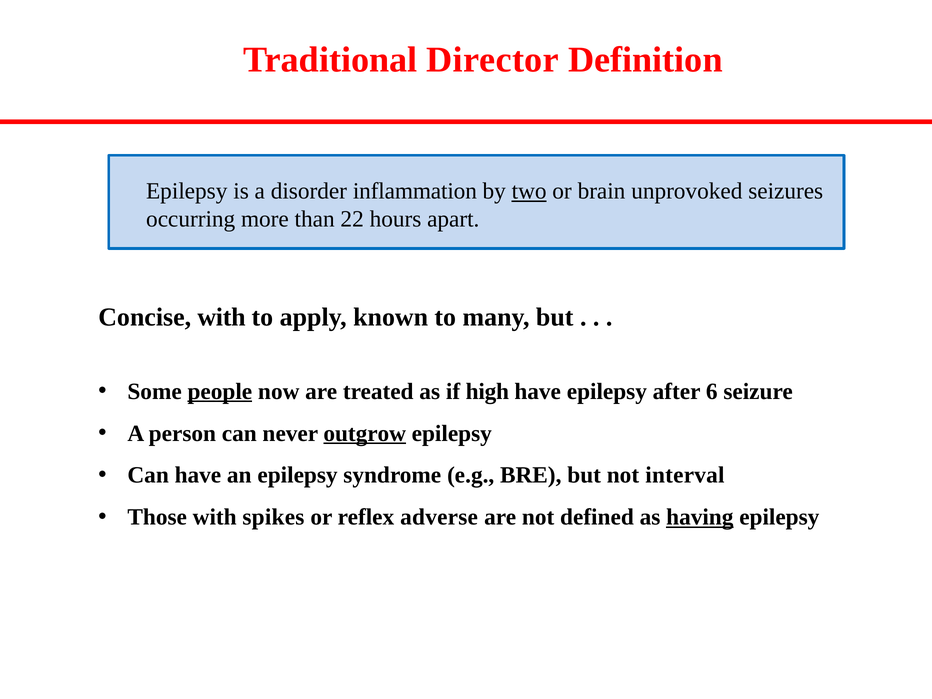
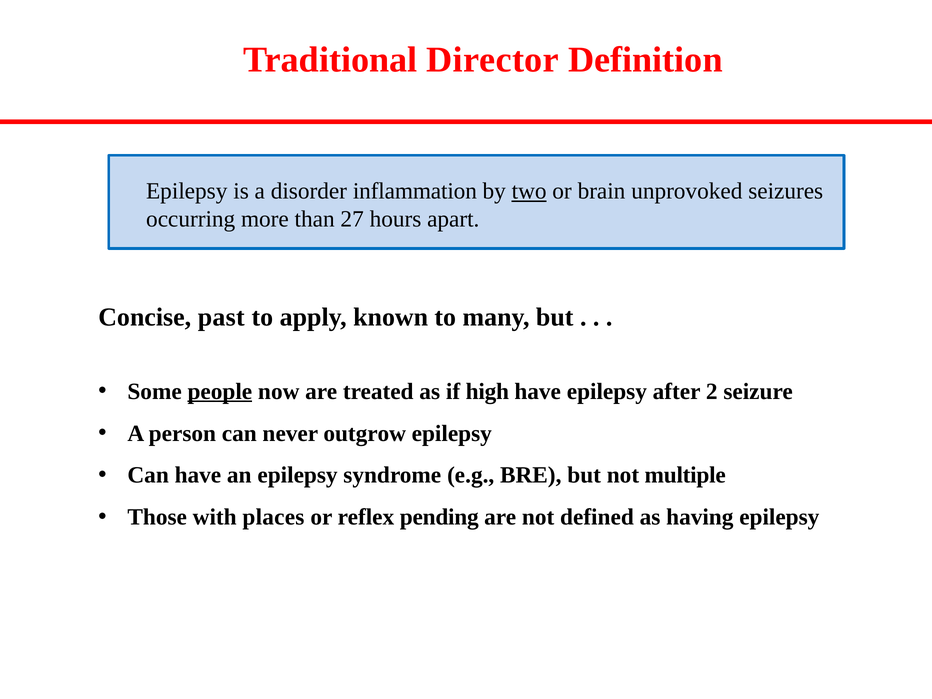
22: 22 -> 27
Concise with: with -> past
6: 6 -> 2
outgrow underline: present -> none
interval: interval -> multiple
spikes: spikes -> places
adverse: adverse -> pending
having underline: present -> none
